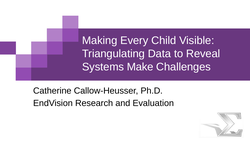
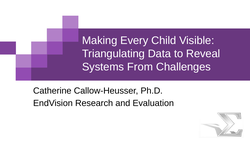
Make: Make -> From
